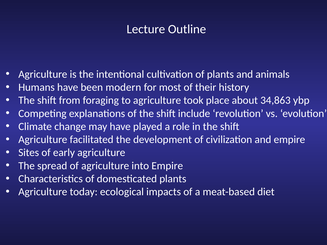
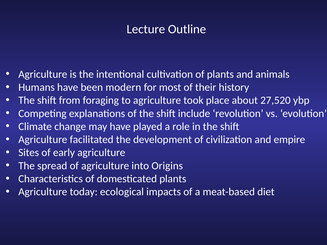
34,863: 34,863 -> 27,520
into Empire: Empire -> Origins
